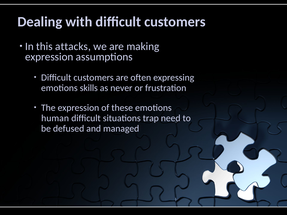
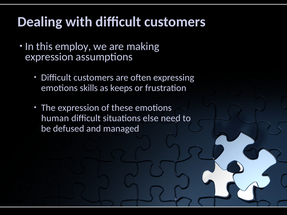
attacks: attacks -> employ
never: never -> keeps
trap: trap -> else
